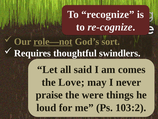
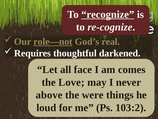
recognize underline: none -> present
sort: sort -> real
swindlers: swindlers -> darkened
said: said -> face
praise: praise -> above
